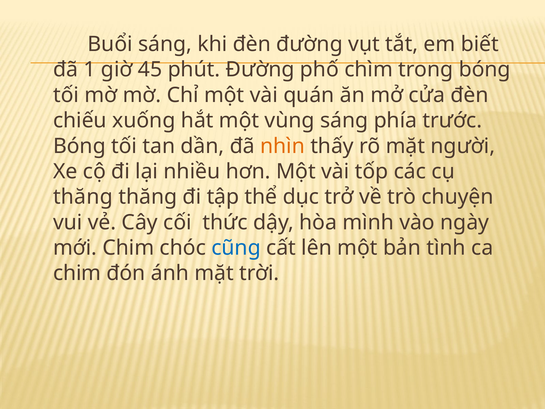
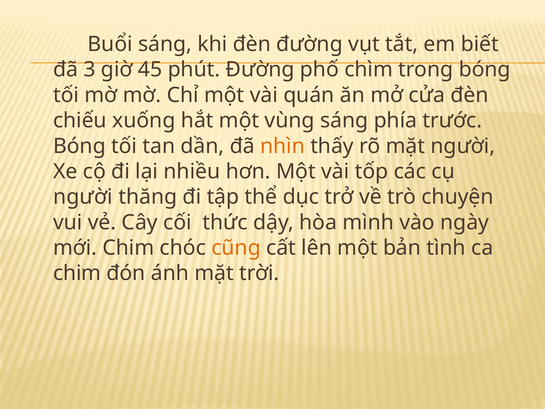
1: 1 -> 3
thăng at (83, 197): thăng -> người
cũng colour: blue -> orange
